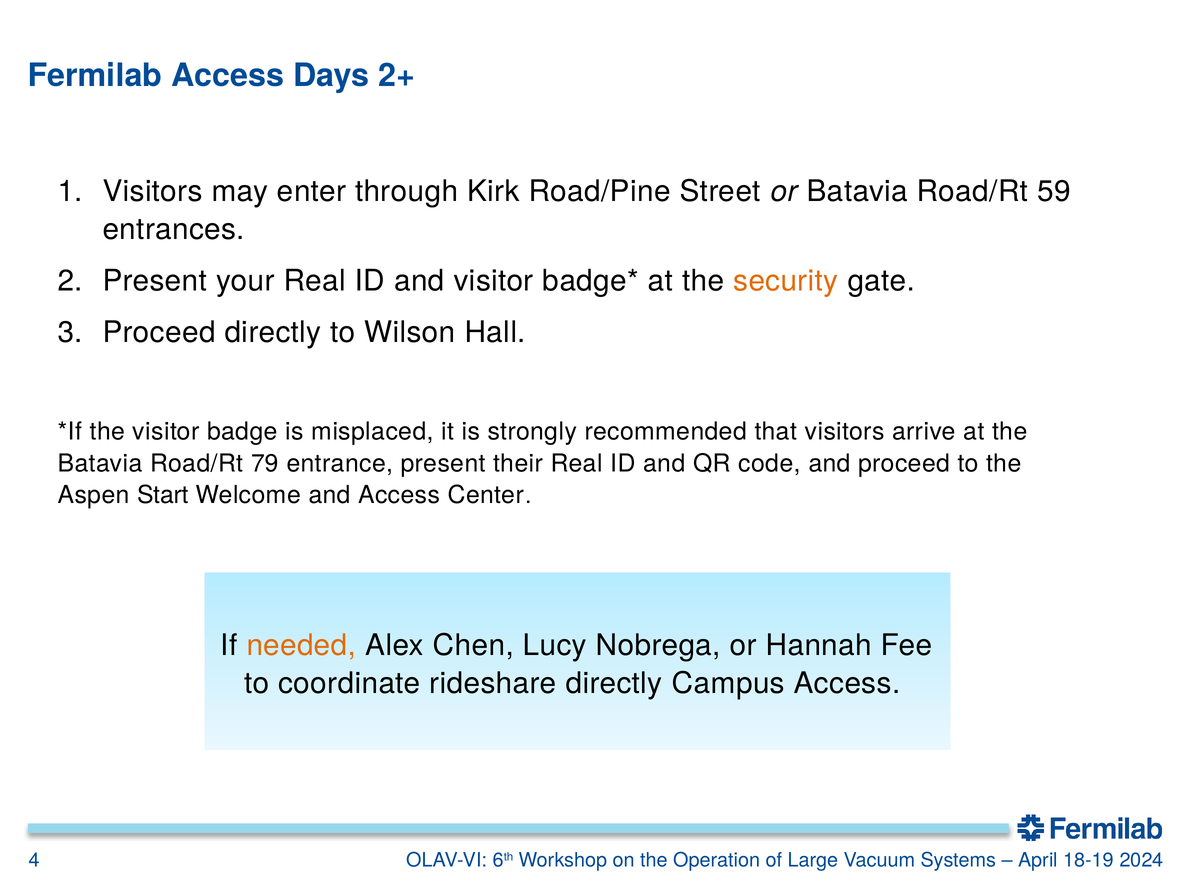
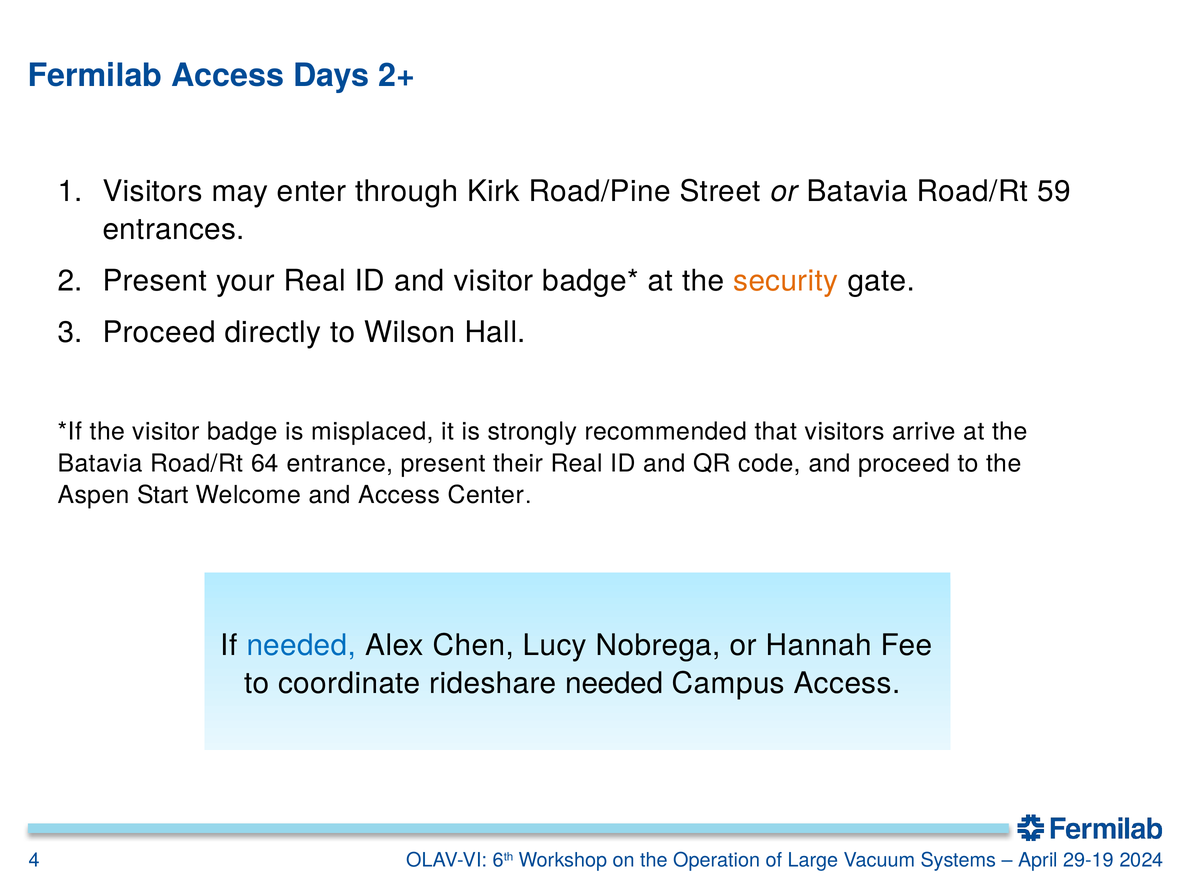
79: 79 -> 64
needed at (301, 646) colour: orange -> blue
rideshare directly: directly -> needed
18-19: 18-19 -> 29-19
